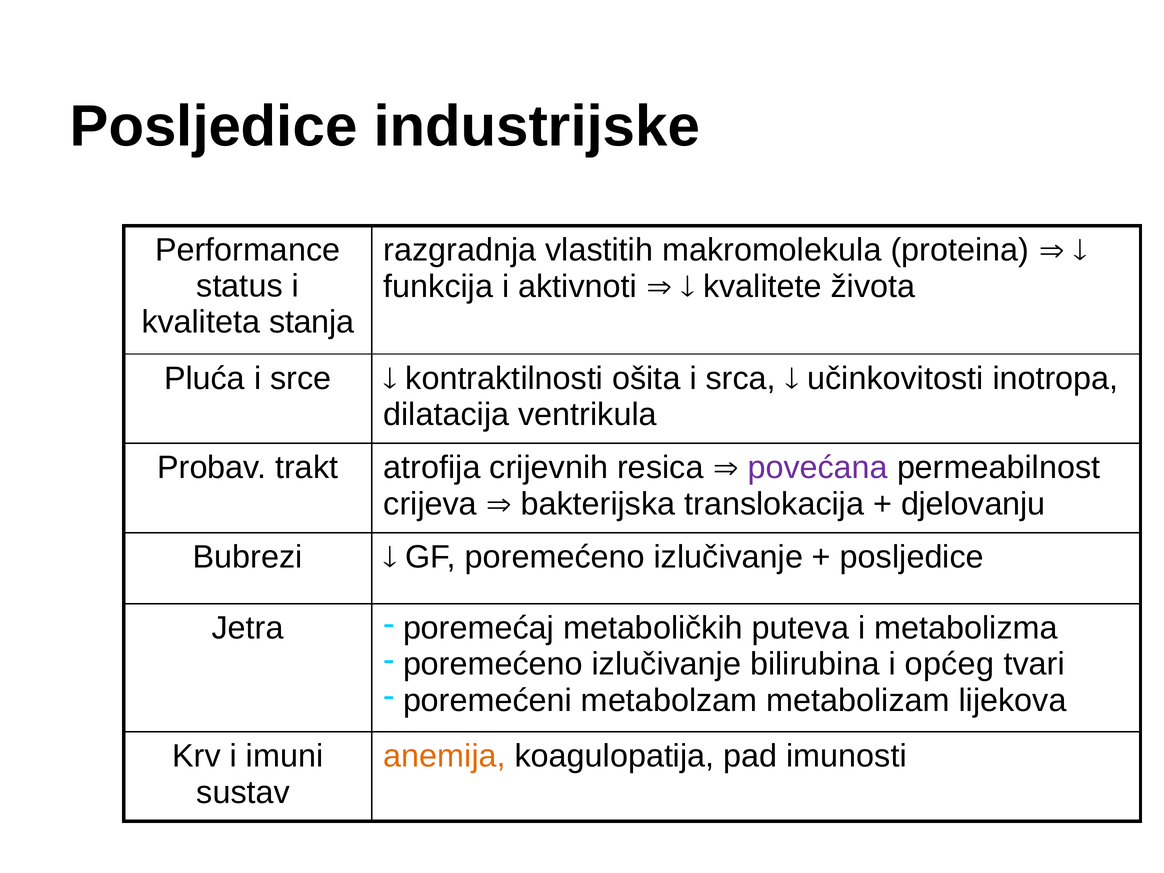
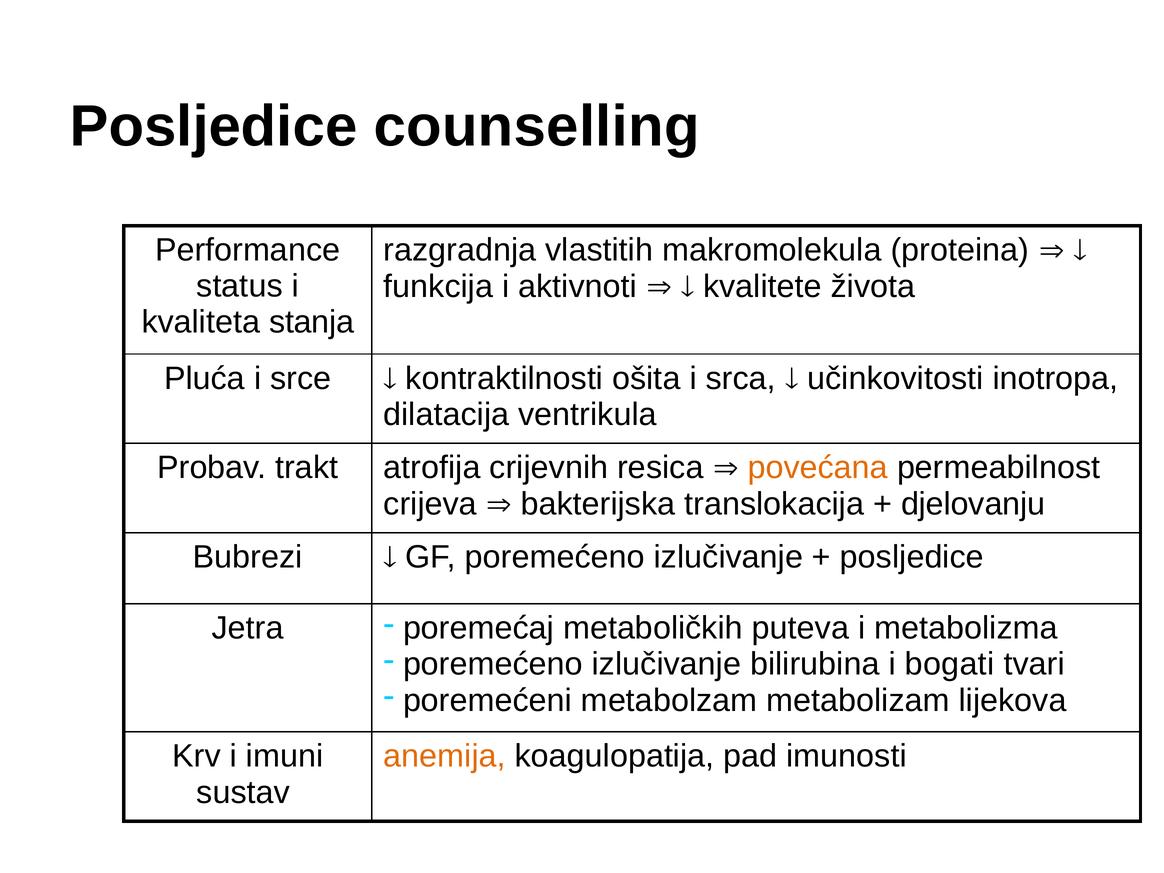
industrijske: industrijske -> counselling
povećana colour: purple -> orange
općeg: općeg -> bogati
